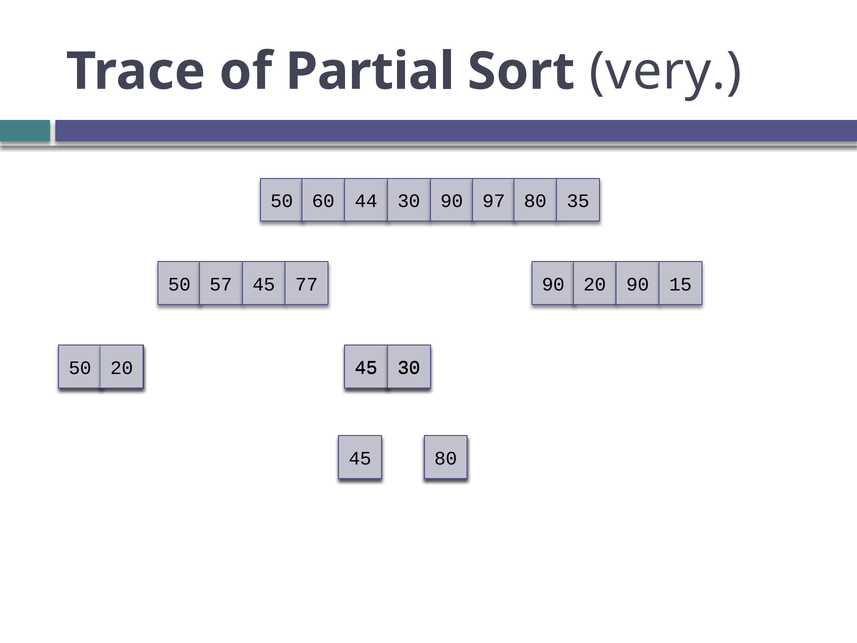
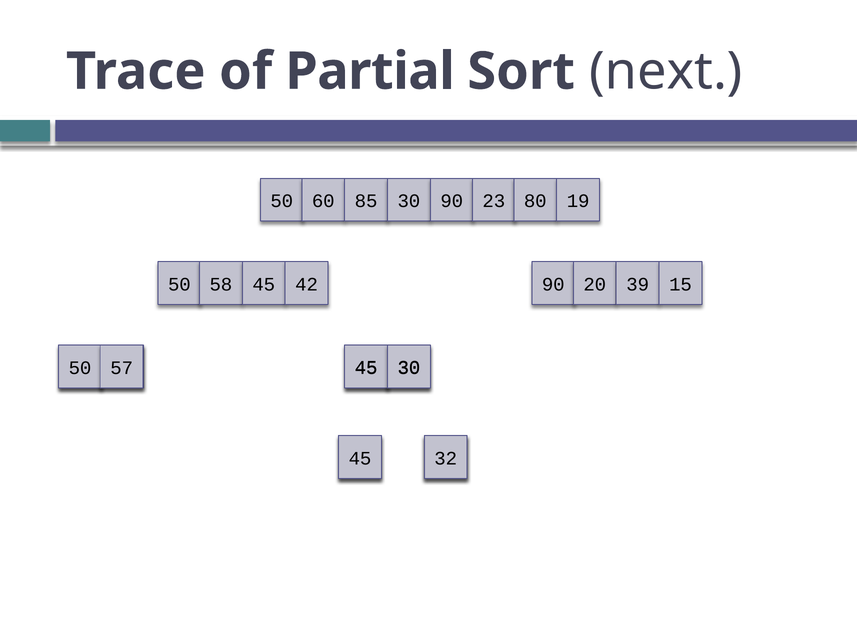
very: very -> next
44: 44 -> 85
97: 97 -> 23
35: 35 -> 19
57: 57 -> 58
77: 77 -> 42
20 90: 90 -> 39
50 20: 20 -> 57
45 80: 80 -> 32
